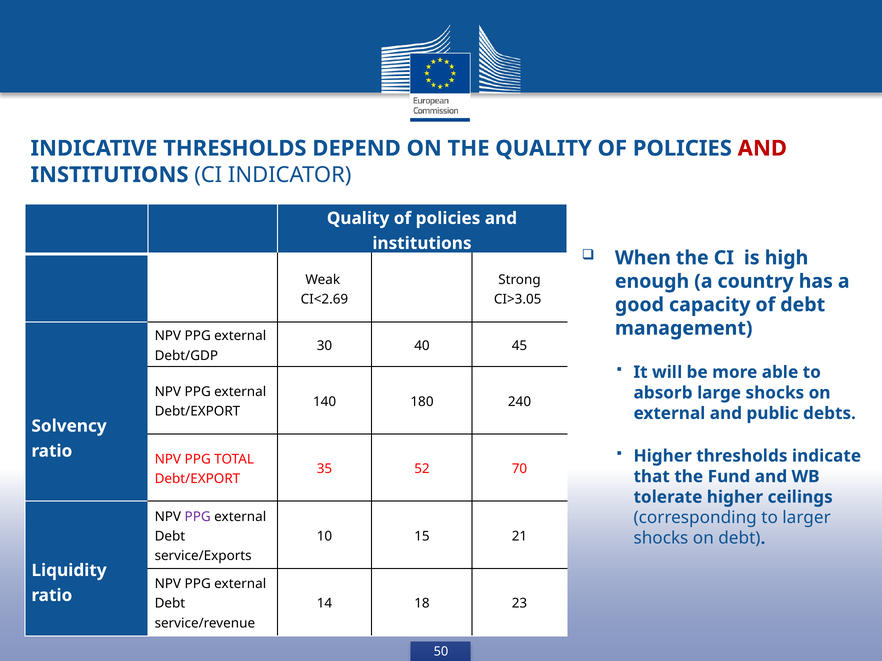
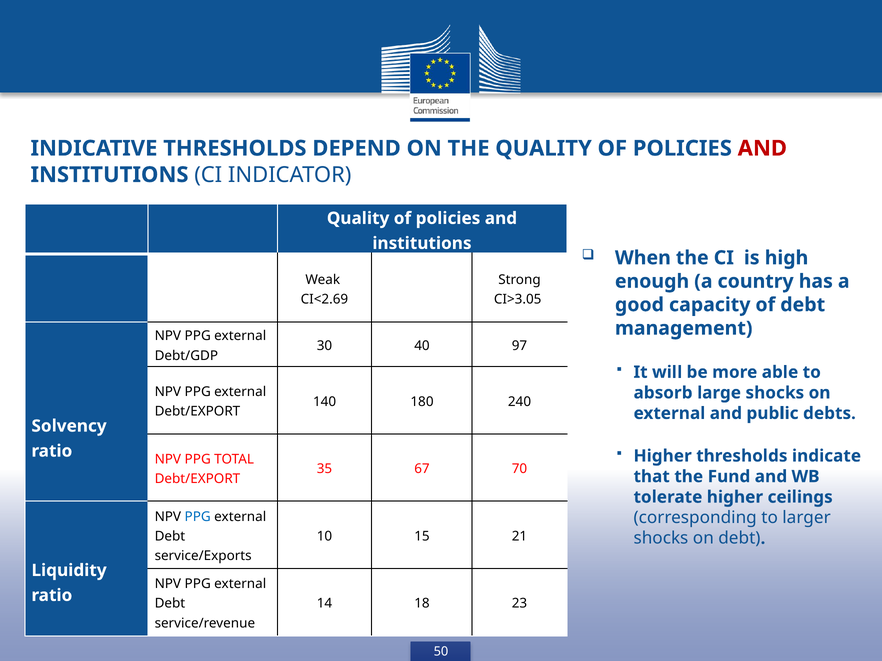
45: 45 -> 97
52: 52 -> 67
PPG at (198, 517) colour: purple -> blue
